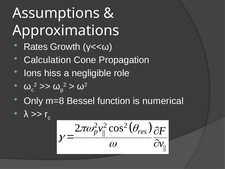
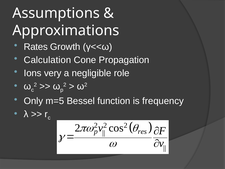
hiss: hiss -> very
m=8: m=8 -> m=5
numerical: numerical -> frequency
